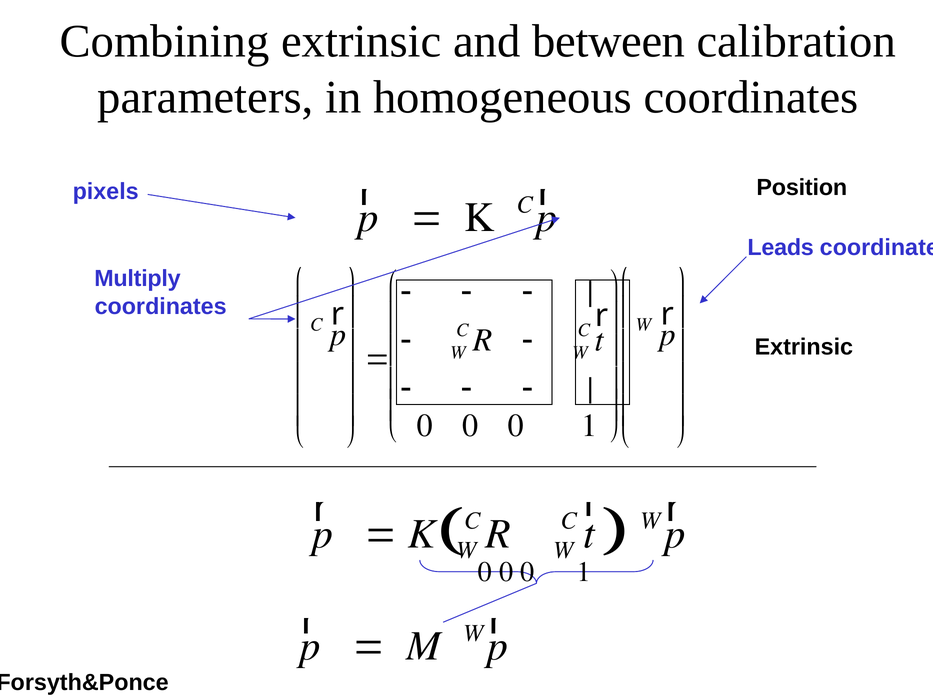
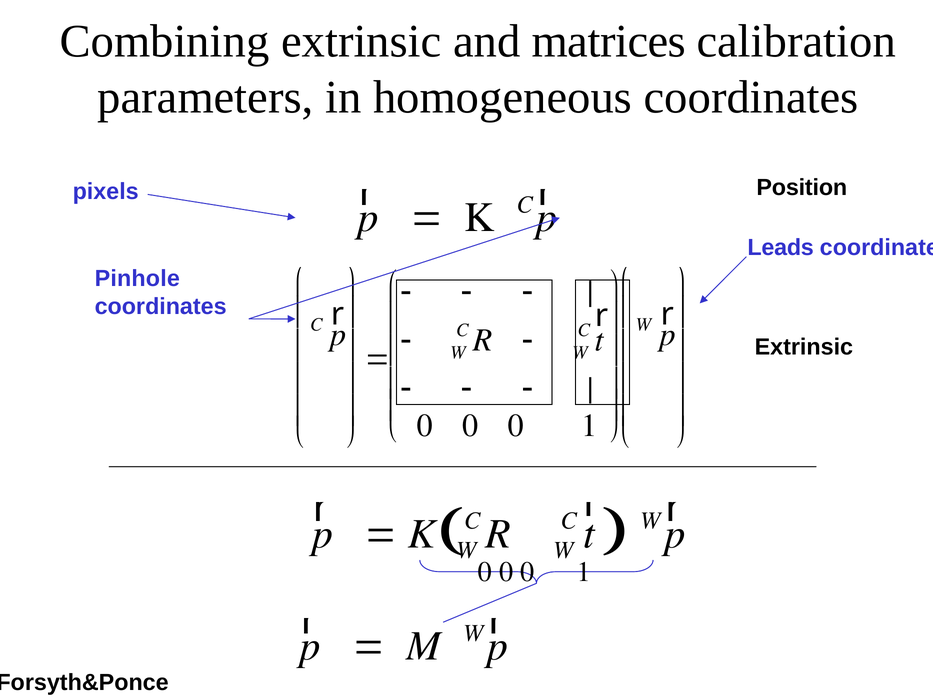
between: between -> matrices
Multiply: Multiply -> Pinhole
